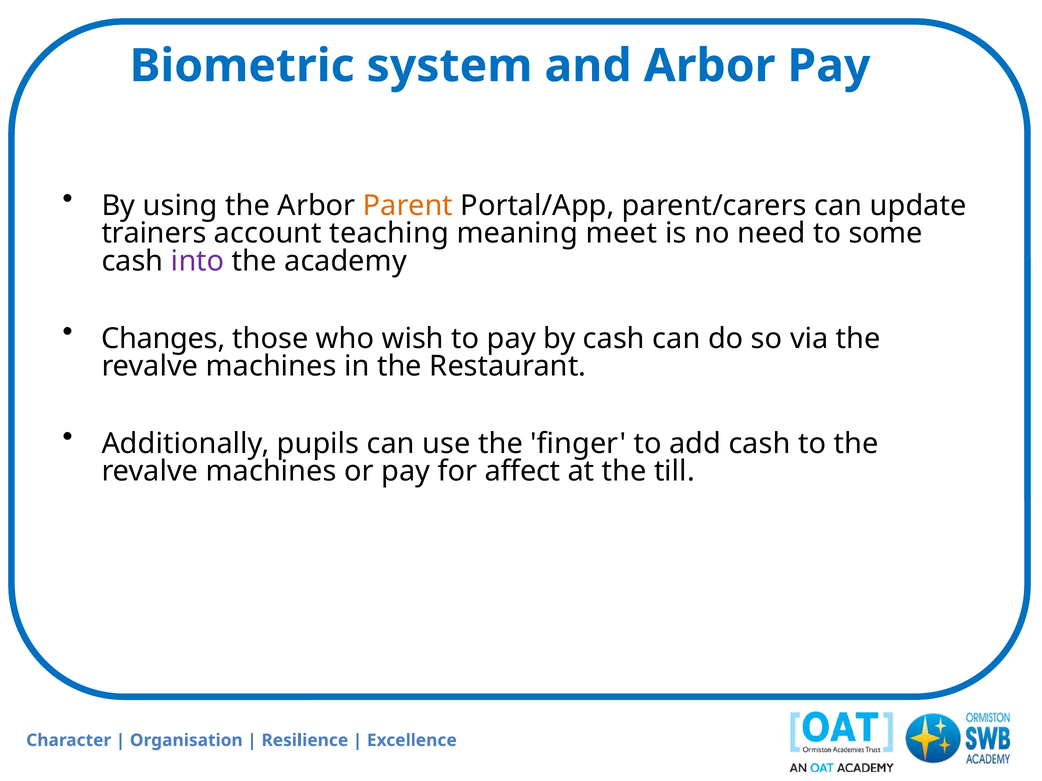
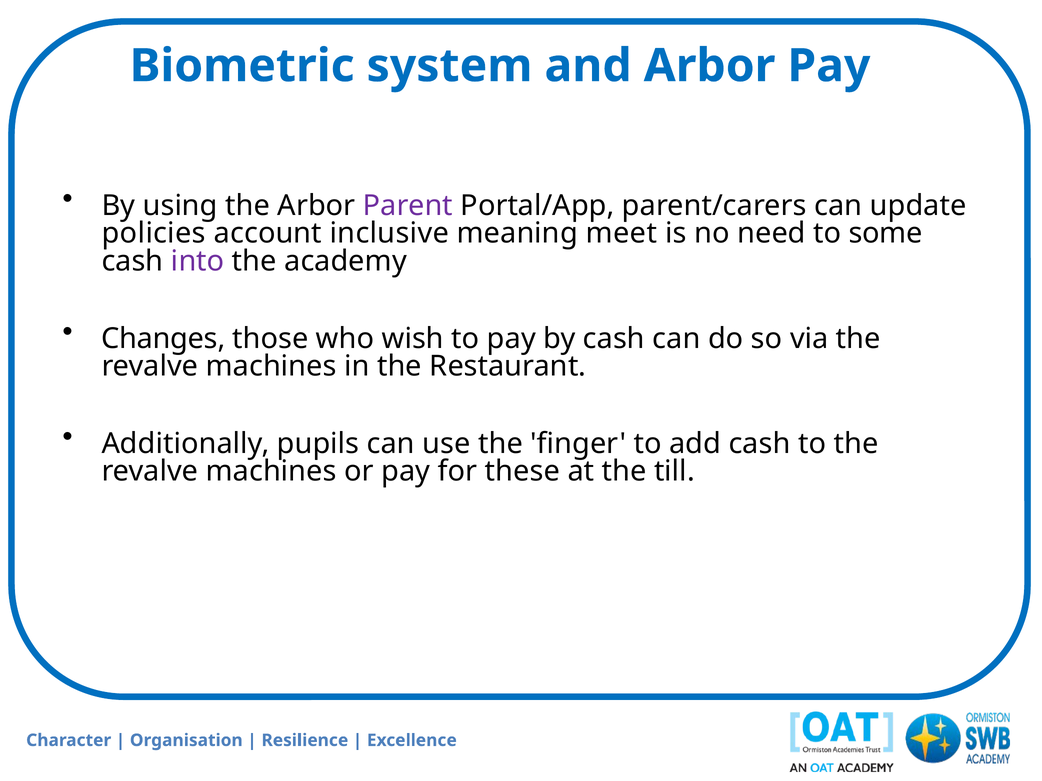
Parent colour: orange -> purple
trainers: trainers -> policies
teaching: teaching -> inclusive
affect: affect -> these
